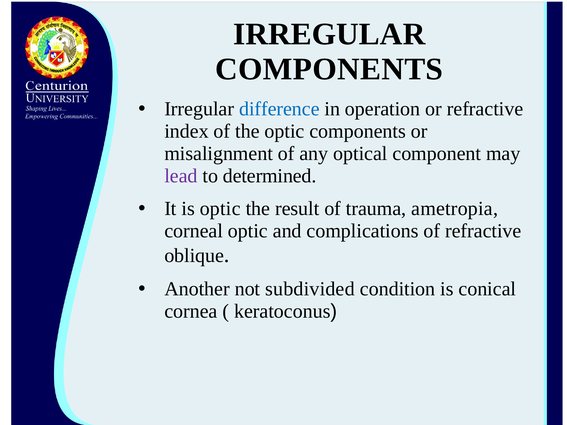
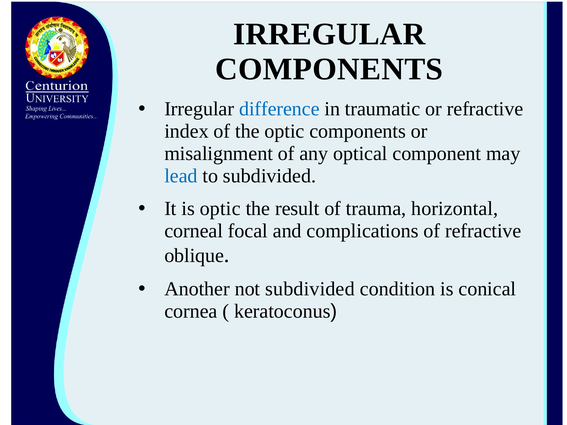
operation: operation -> traumatic
lead colour: purple -> blue
to determined: determined -> subdivided
ametropia: ametropia -> horizontal
corneal optic: optic -> focal
